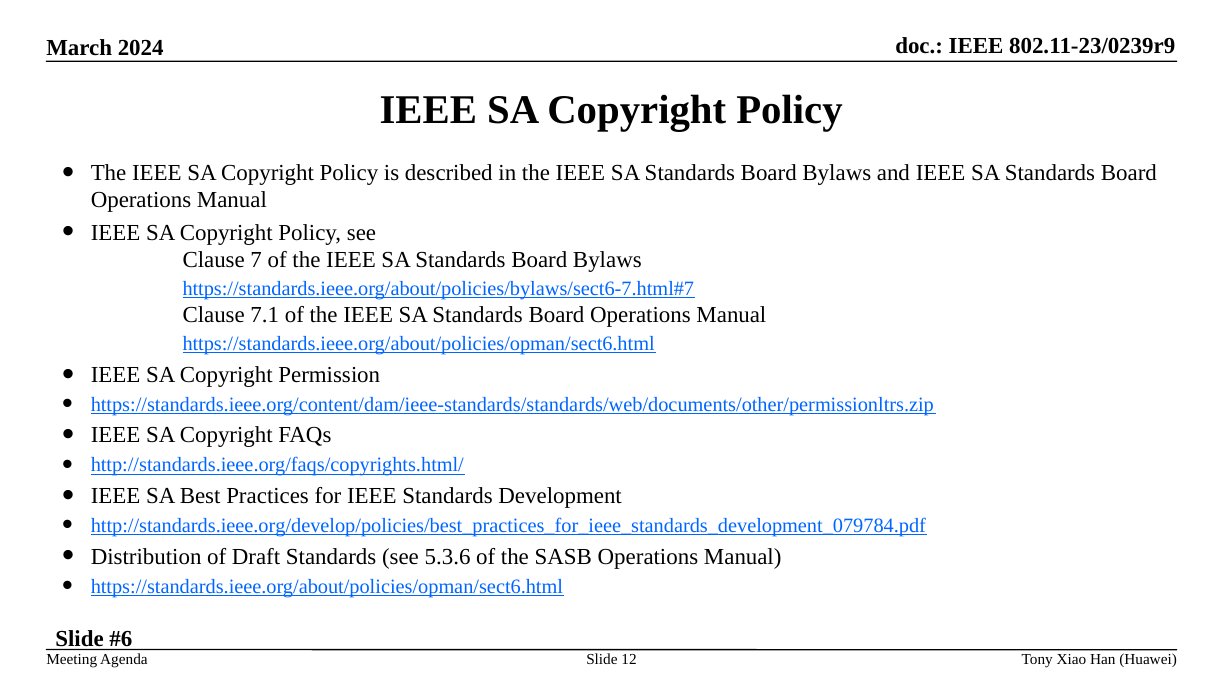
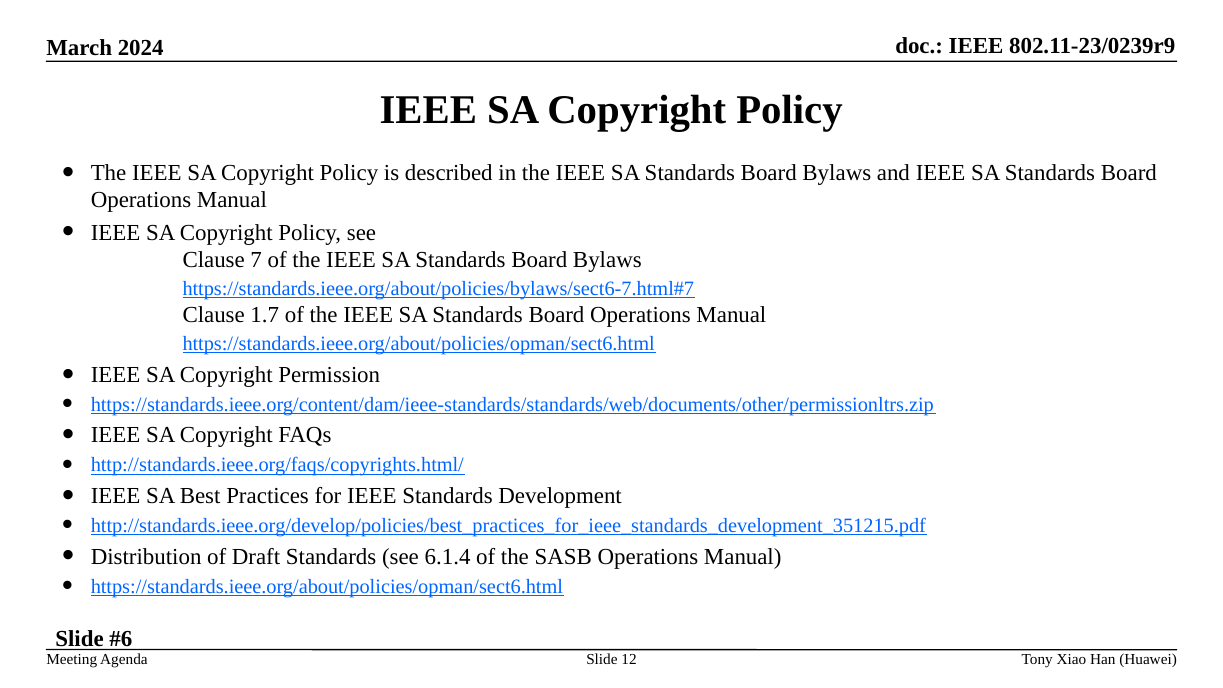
7.1: 7.1 -> 1.7
http://standards.ieee.org/develop/policies/best_practices_for_ieee_standards_development_079784.pdf: http://standards.ieee.org/develop/policies/best_practices_for_ieee_standards_development_079784.pdf -> http://standards.ieee.org/develop/policies/best_practices_for_ieee_standards_development_351215.pdf
5.3.6: 5.3.6 -> 6.1.4
